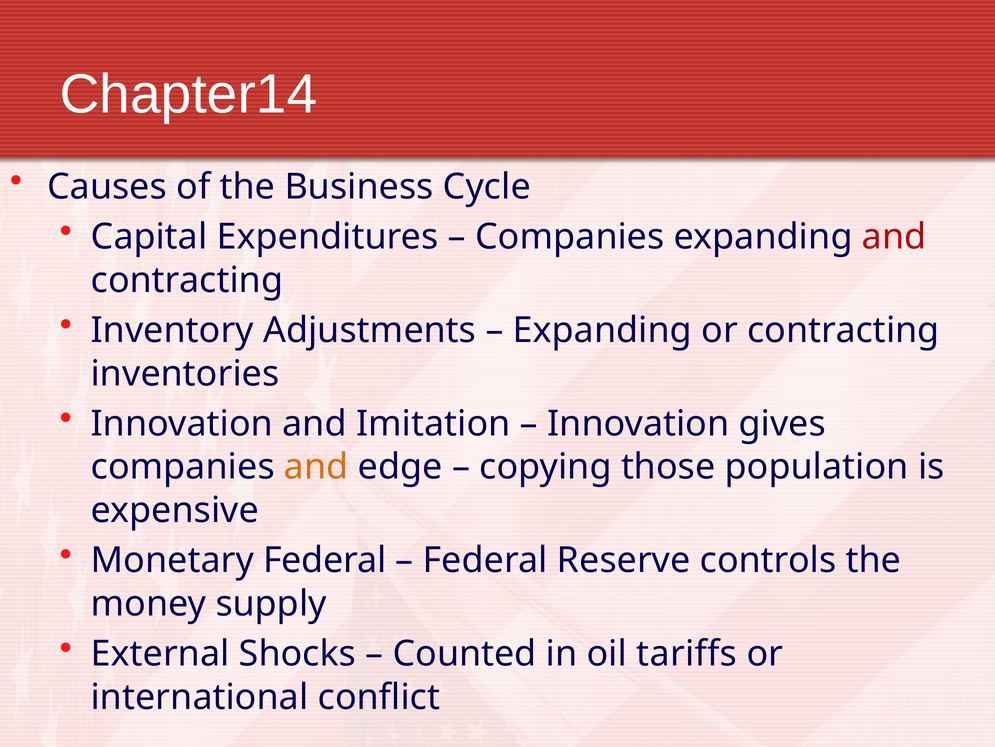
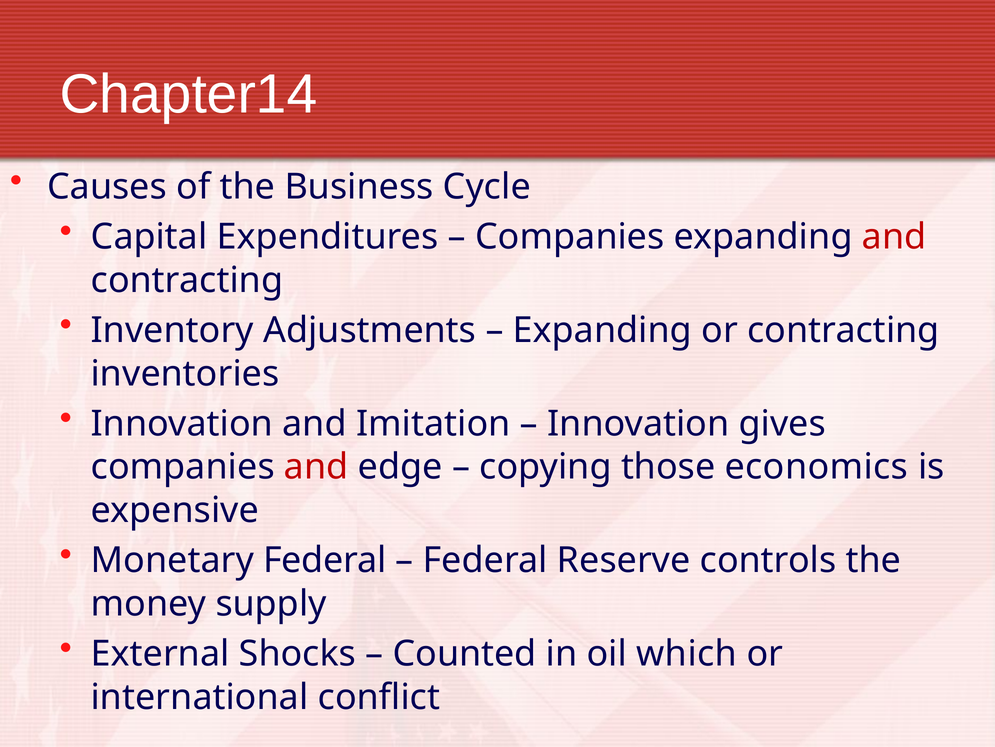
and at (316, 467) colour: orange -> red
population: population -> economics
tariffs: tariffs -> which
